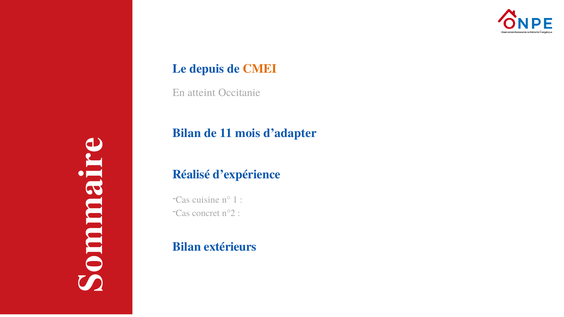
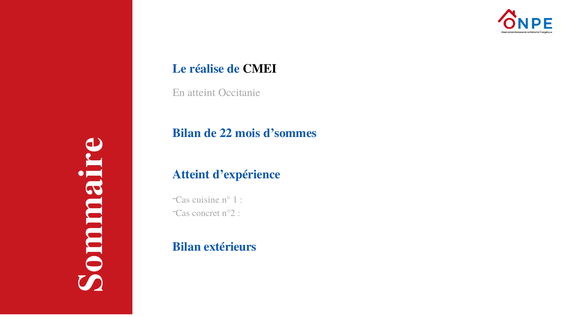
depuis: depuis -> réalise
CMEI colour: orange -> black
11: 11 -> 22
d’adapter: d’adapter -> d’sommes
Réalisé at (191, 174): Réalisé -> Atteint
